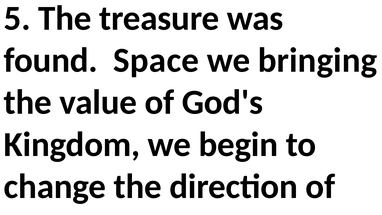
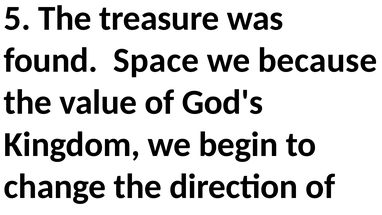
bringing: bringing -> because
